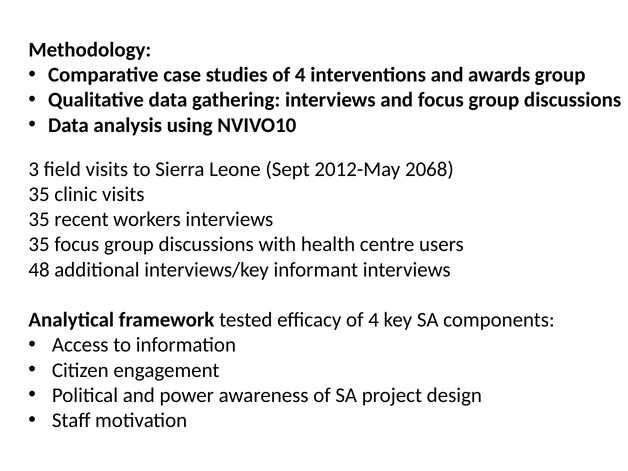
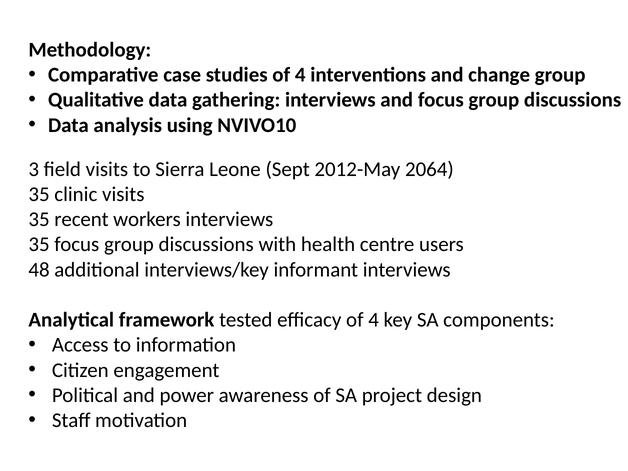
awards: awards -> change
2068: 2068 -> 2064
